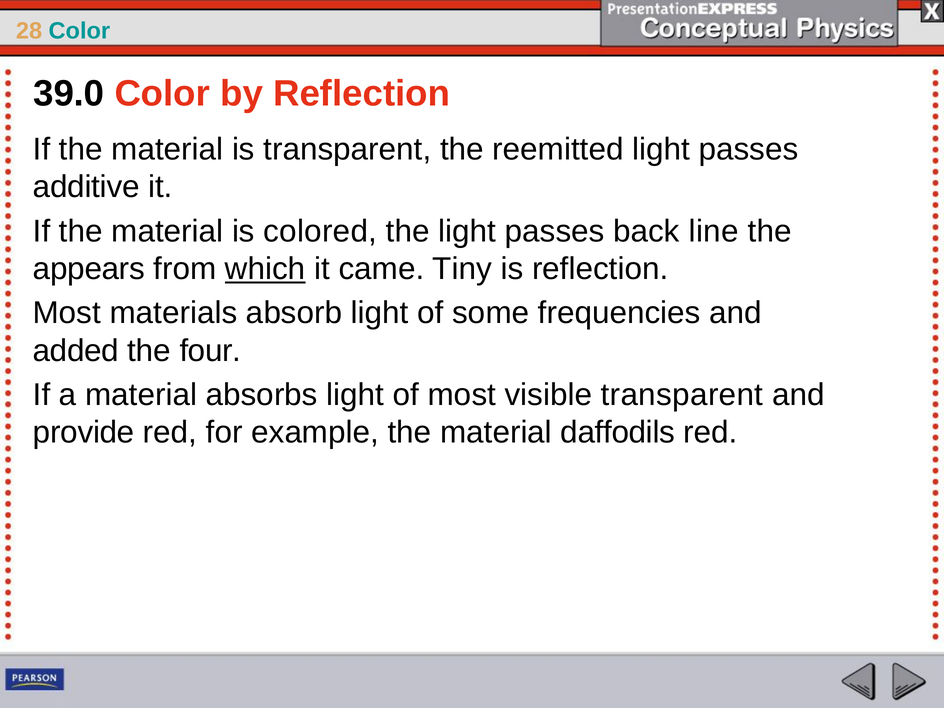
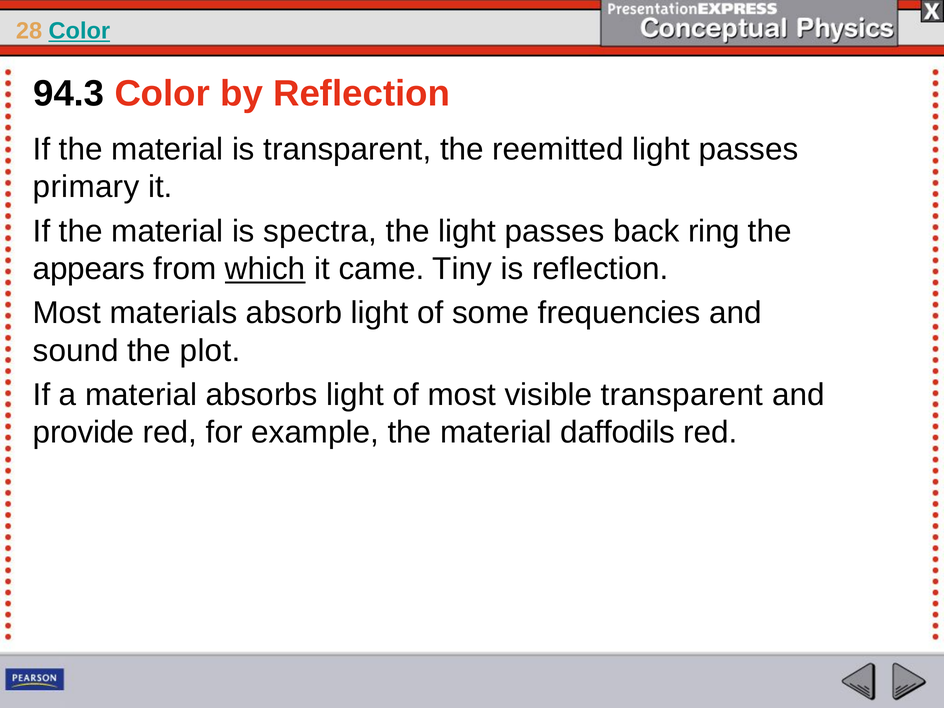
Color at (79, 31) underline: none -> present
39.0: 39.0 -> 94.3
additive: additive -> primary
colored: colored -> spectra
line: line -> ring
added: added -> sound
four: four -> plot
